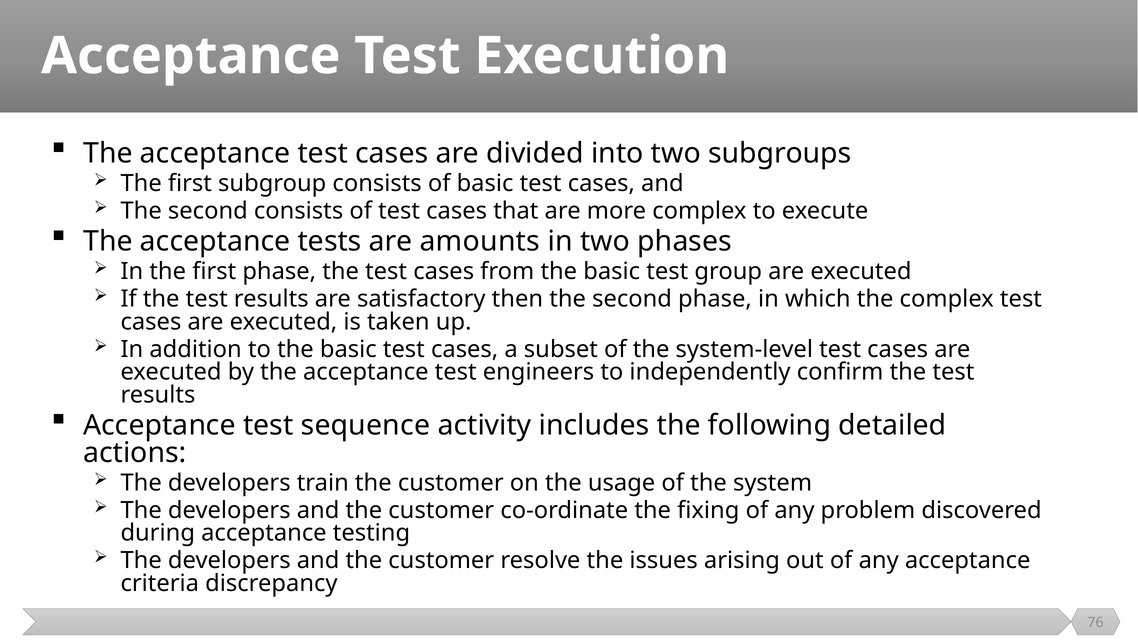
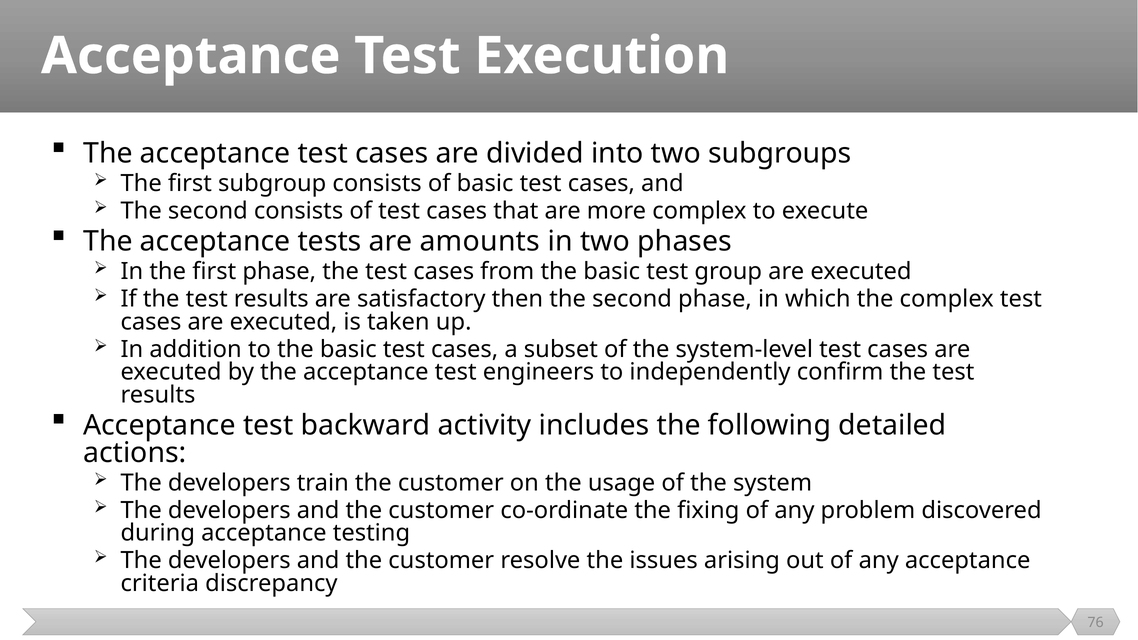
sequence: sequence -> backward
